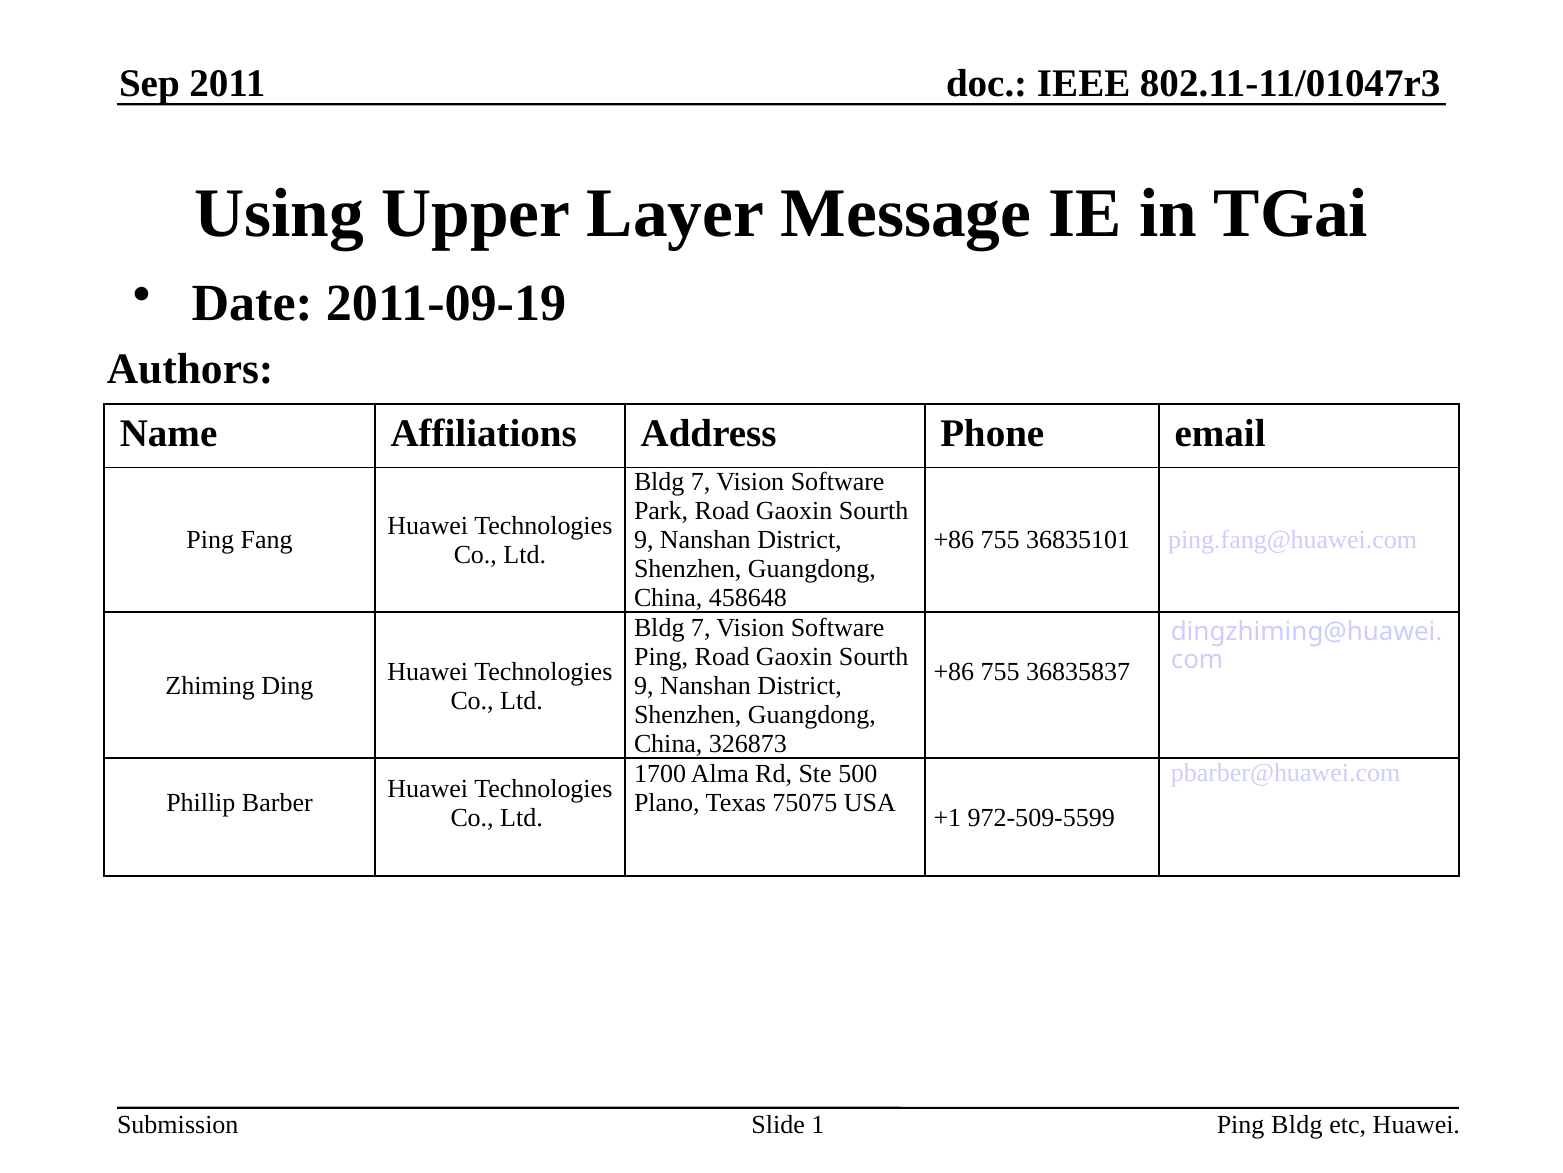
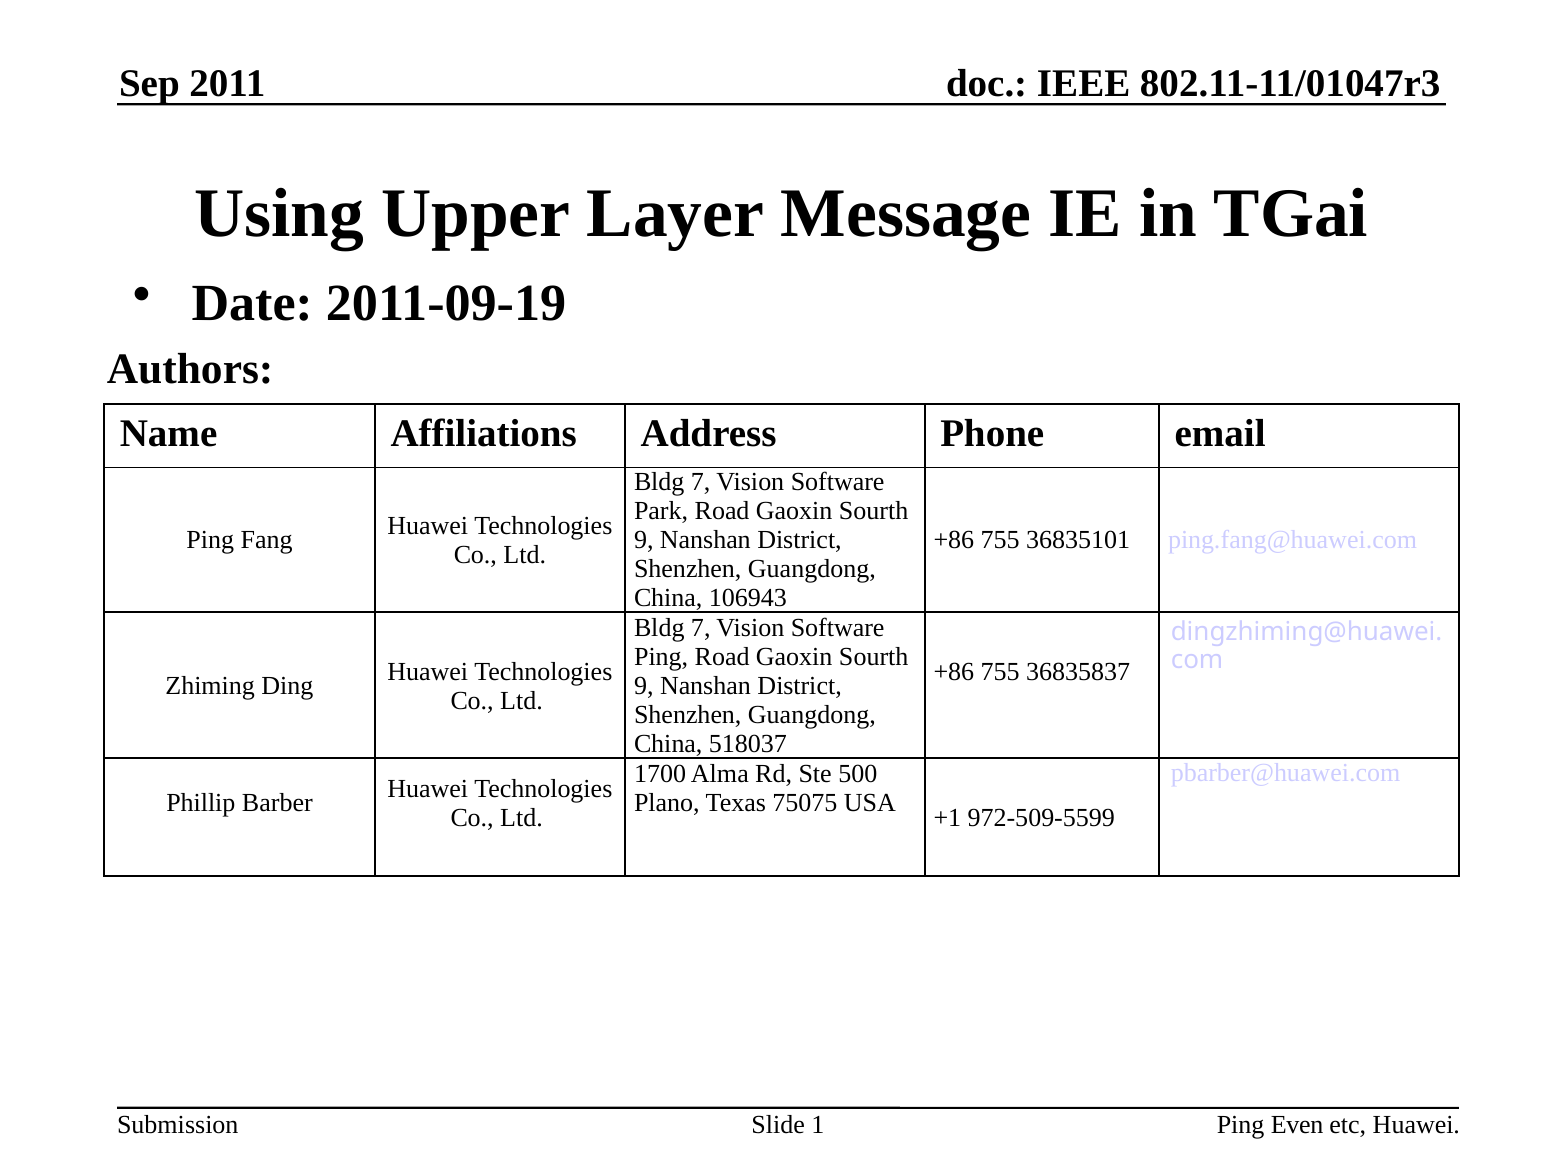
458648: 458648 -> 106943
326873: 326873 -> 518037
Ping Bldg: Bldg -> Even
